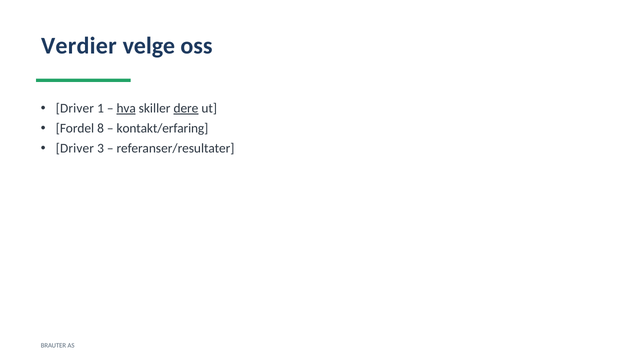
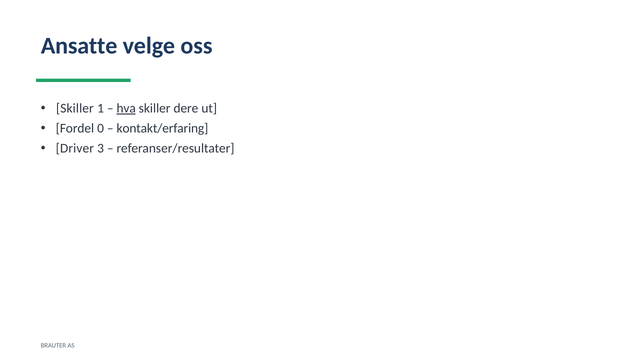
Verdier: Verdier -> Ansatte
Driver at (75, 109): Driver -> Skiller
dere underline: present -> none
8: 8 -> 0
